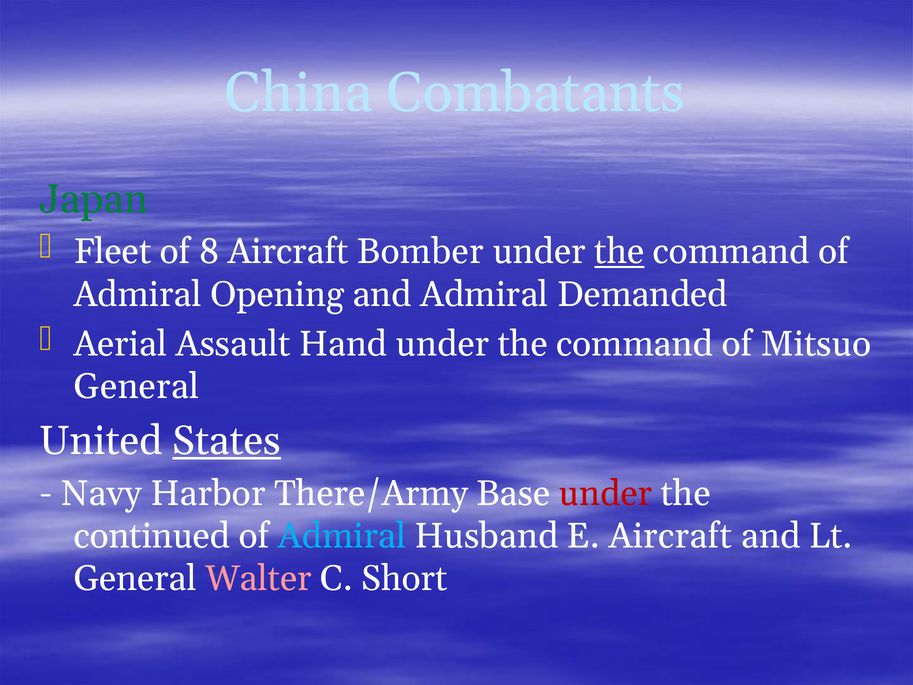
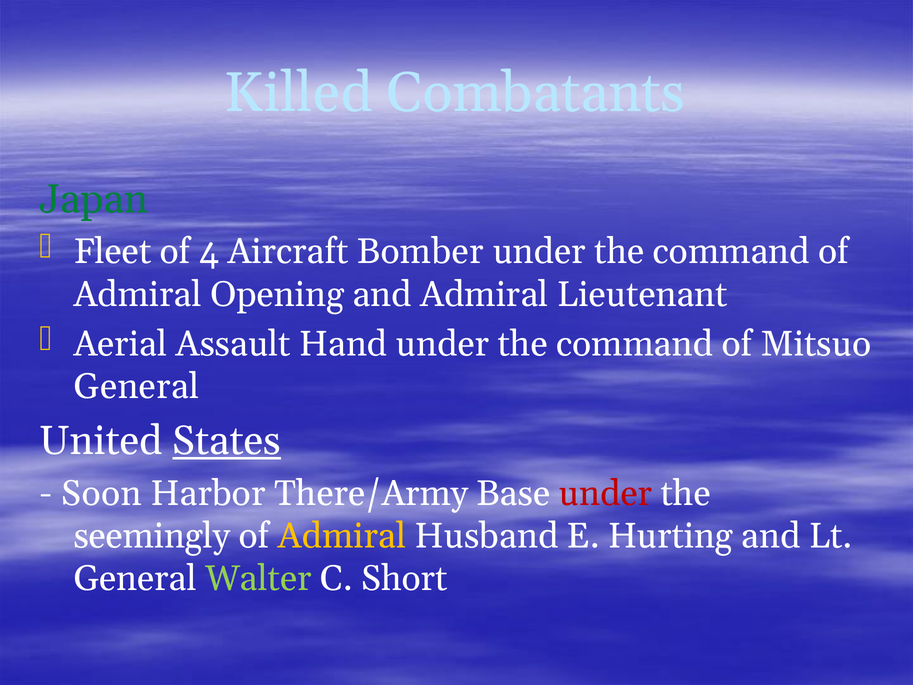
China: China -> Killed
8: 8 -> 4
the at (619, 252) underline: present -> none
Demanded: Demanded -> Lieutenant
Navy: Navy -> Soon
continued: continued -> seemingly
Admiral at (342, 536) colour: light blue -> yellow
E Aircraft: Aircraft -> Hurting
Walter colour: pink -> light green
